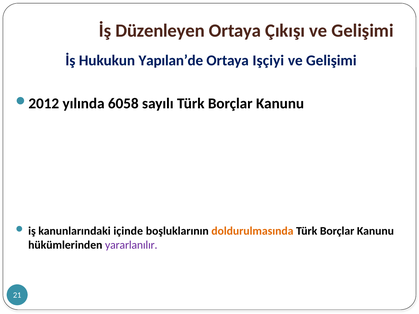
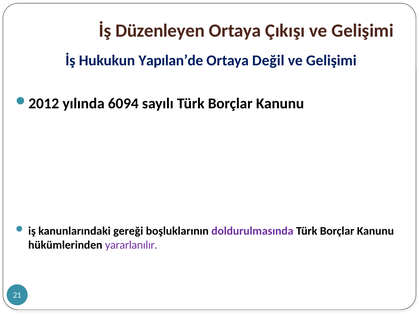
Işçiyi: Işçiyi -> Değil
6058: 6058 -> 6094
içinde: içinde -> gereği
doldurulmasında colour: orange -> purple
